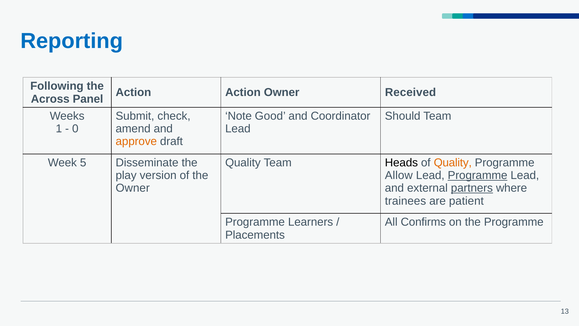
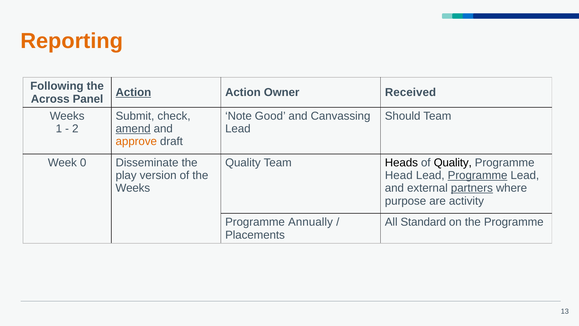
Reporting colour: blue -> orange
Action at (133, 92) underline: none -> present
Coordinator: Coordinator -> Canvassing
0: 0 -> 2
amend underline: none -> present
5: 5 -> 0
Quality at (453, 163) colour: orange -> black
Allow: Allow -> Head
Owner at (133, 188): Owner -> Weeks
trainees: trainees -> purpose
patient: patient -> activity
Learners: Learners -> Annually
Confirms: Confirms -> Standard
